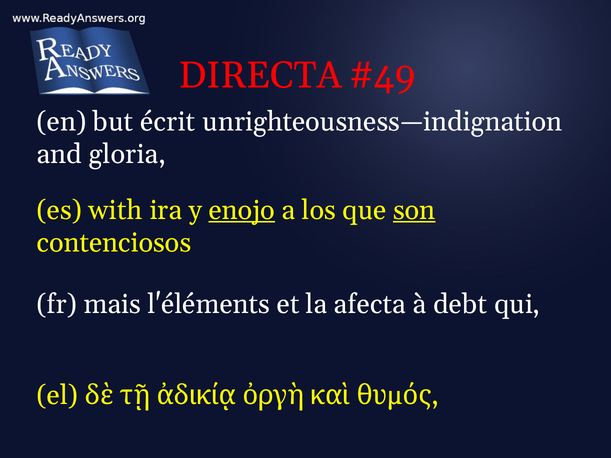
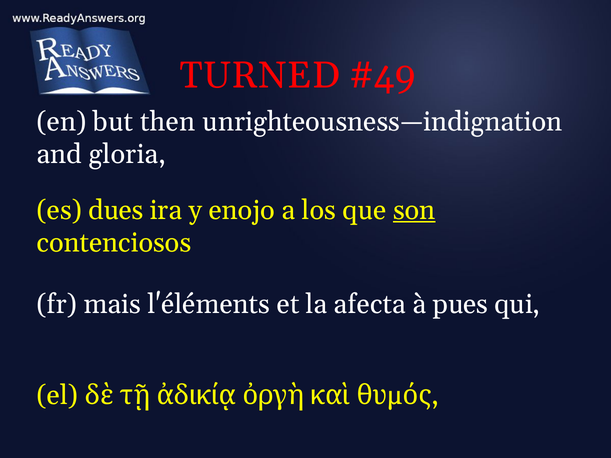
DIRECTA: DIRECTA -> TURNED
écrit: écrit -> then
with: with -> dues
enojo underline: present -> none
debt: debt -> pues
